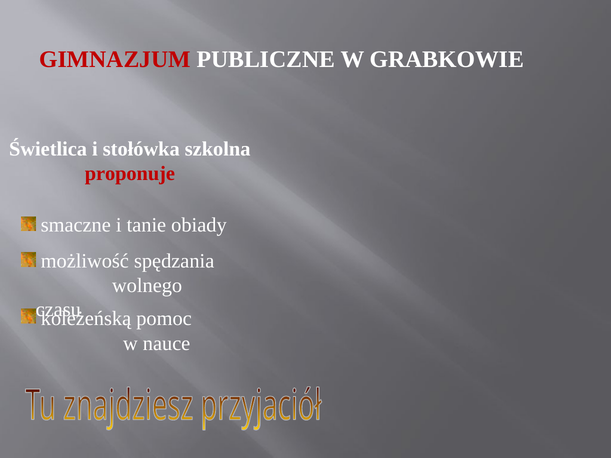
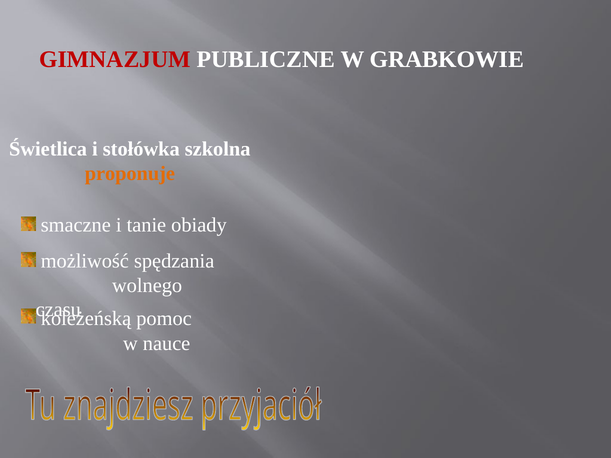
proponuje colour: red -> orange
